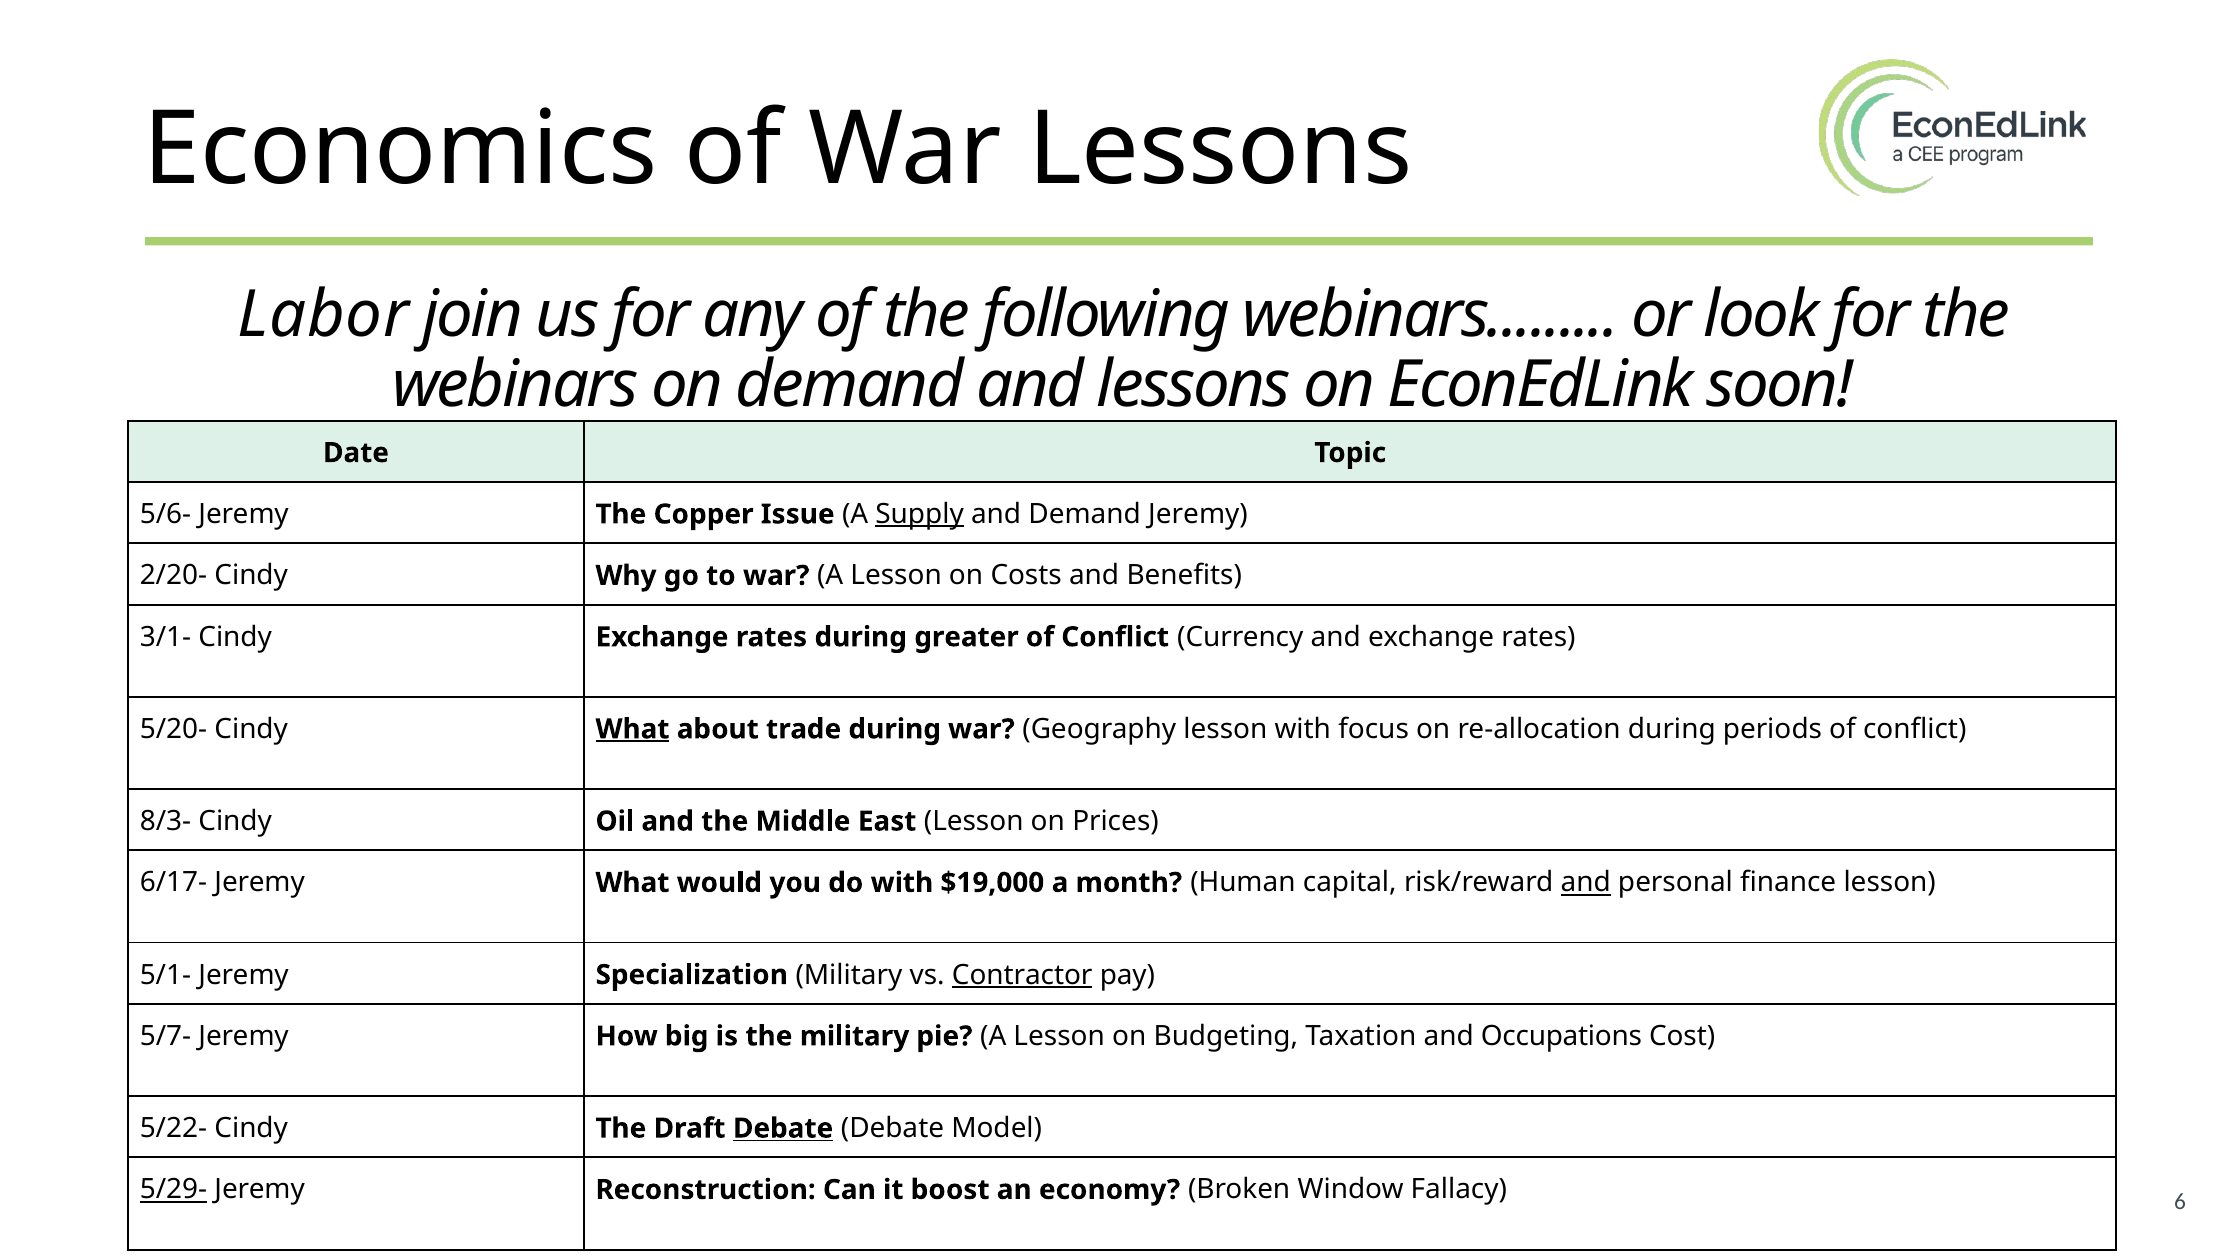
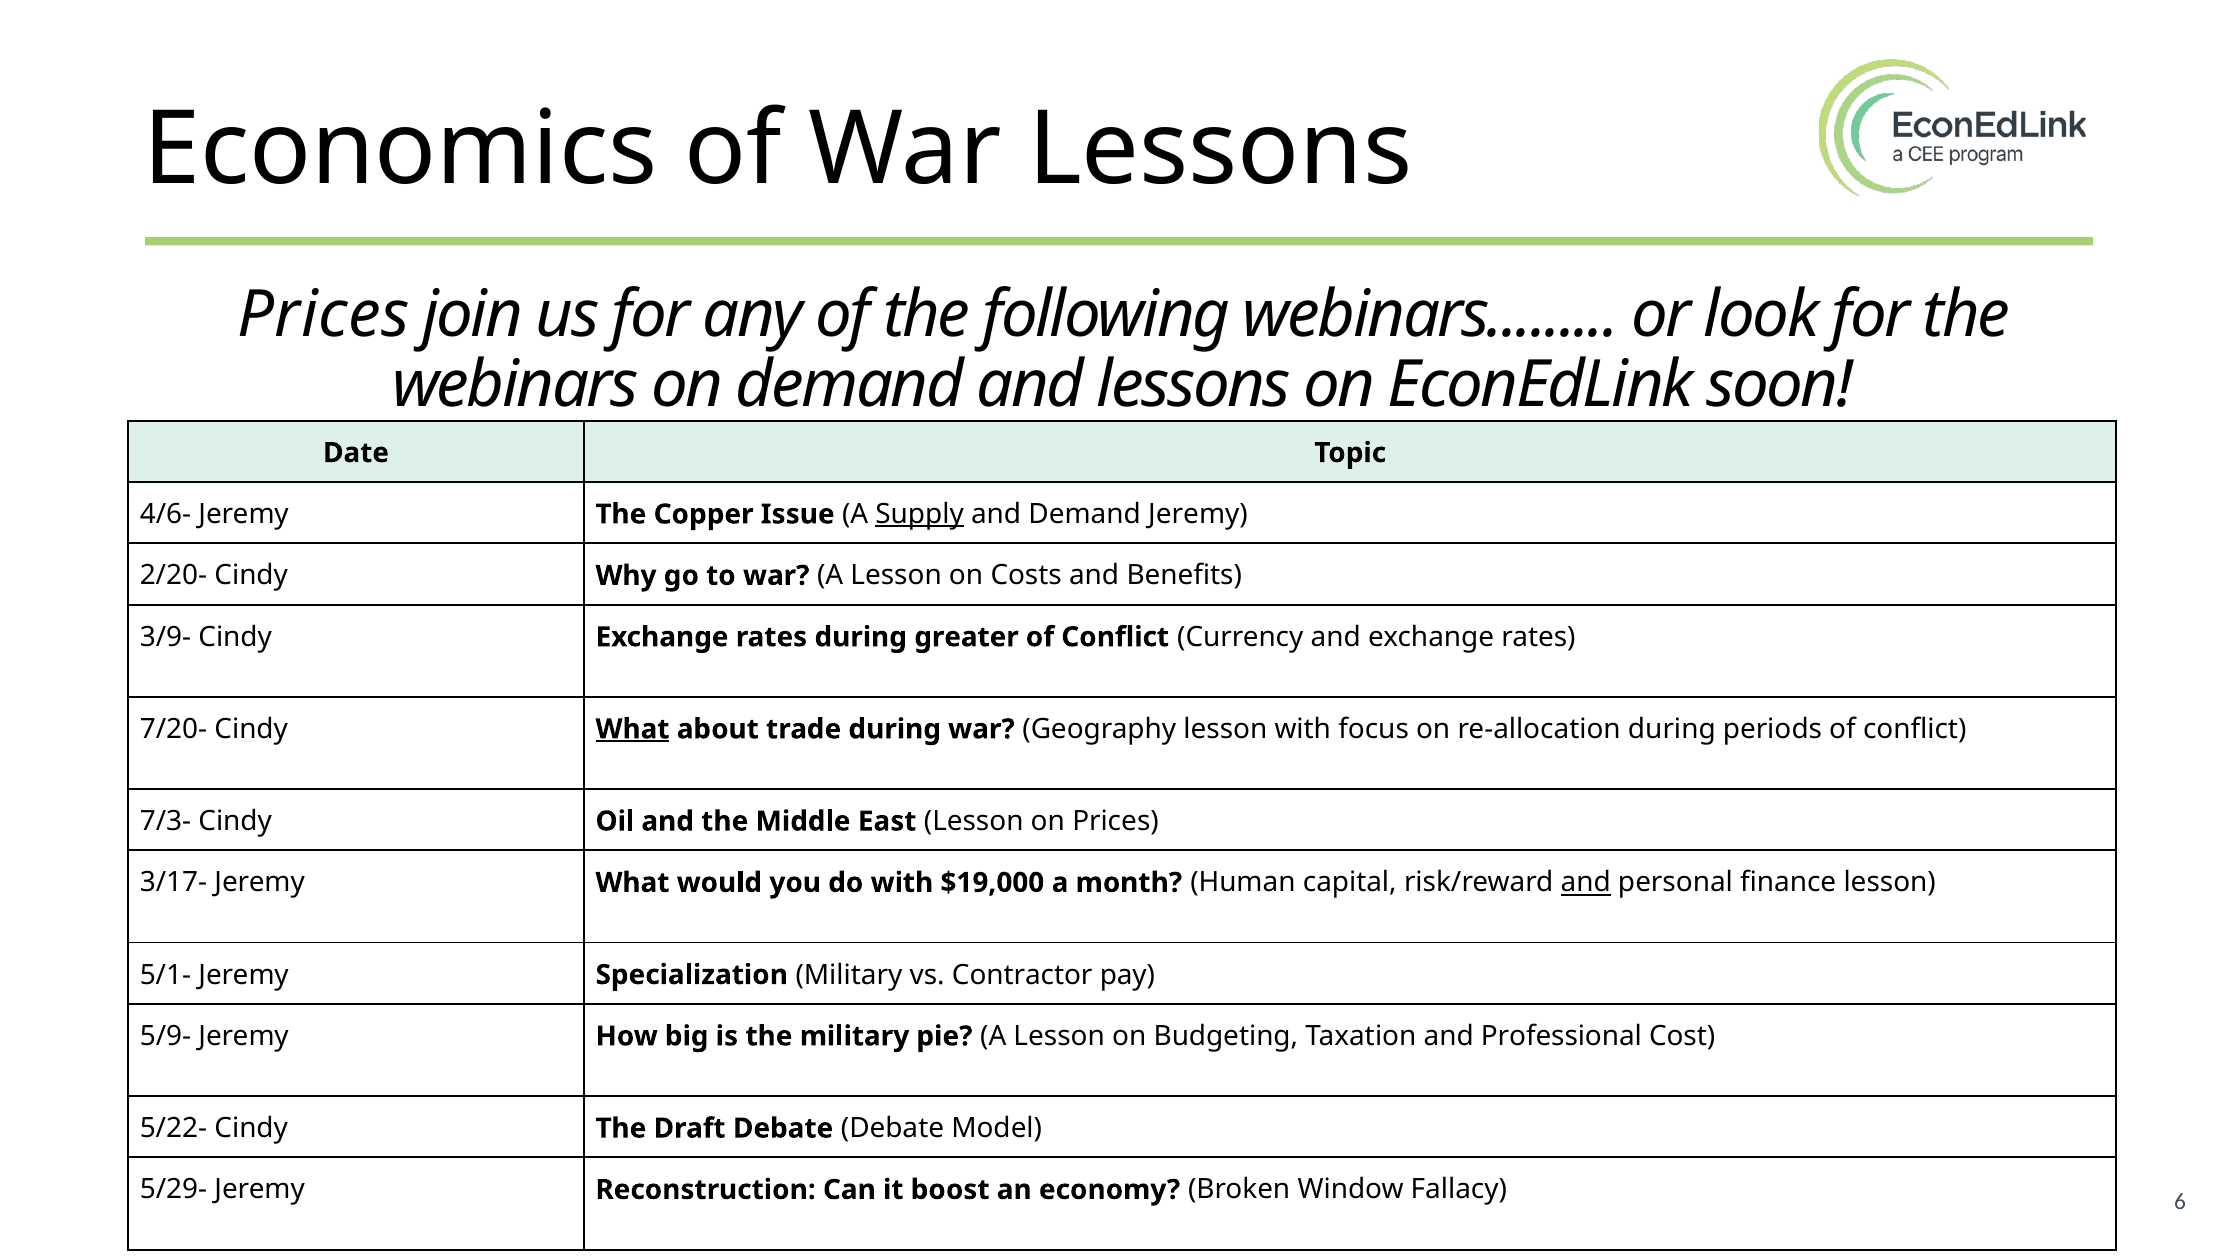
Labor at (323, 314): Labor -> Prices
5/6-: 5/6- -> 4/6-
3/1-: 3/1- -> 3/9-
5/20-: 5/20- -> 7/20-
8/3-: 8/3- -> 7/3-
6/17-: 6/17- -> 3/17-
Contractor underline: present -> none
5/7-: 5/7- -> 5/9-
Occupations: Occupations -> Professional
Debate at (783, 1128) underline: present -> none
5/29- underline: present -> none
